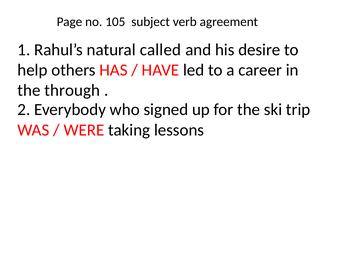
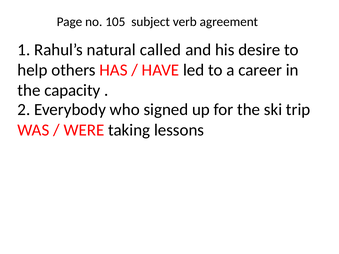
through: through -> capacity
